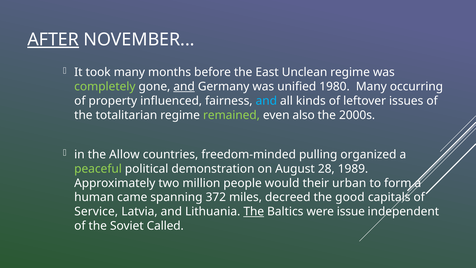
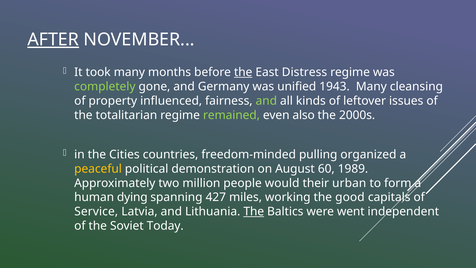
the at (243, 72) underline: none -> present
Unclean: Unclean -> Distress
and at (184, 87) underline: present -> none
1980: 1980 -> 1943
occurring: occurring -> cleansing
and at (266, 101) colour: light blue -> light green
Allow: Allow -> Cities
peaceful colour: light green -> yellow
28: 28 -> 60
came: came -> dying
372: 372 -> 427
decreed: decreed -> working
issue: issue -> went
Called: Called -> Today
